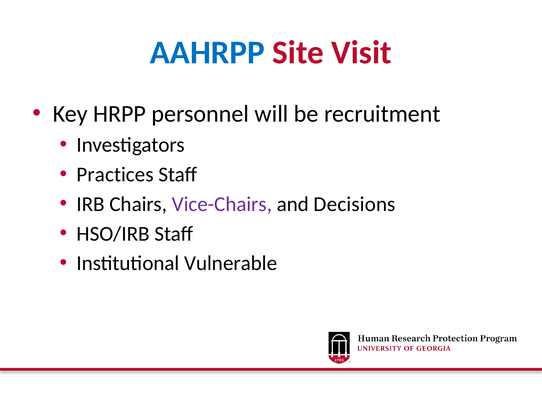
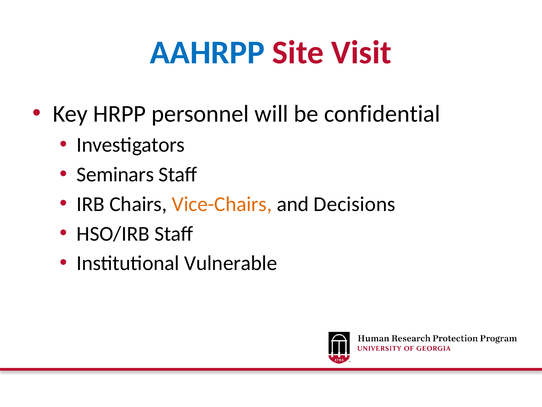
recruitment: recruitment -> confidential
Practices: Practices -> Seminars
Vice-Chairs colour: purple -> orange
